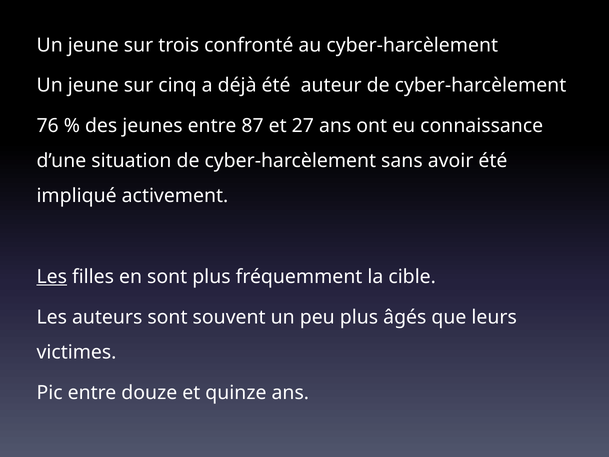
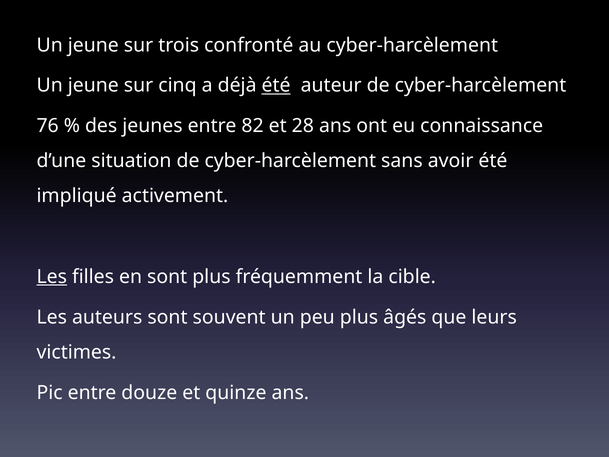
été at (276, 85) underline: none -> present
87: 87 -> 82
27: 27 -> 28
